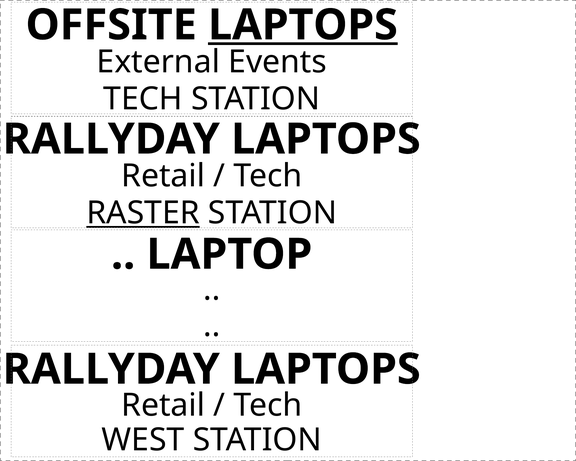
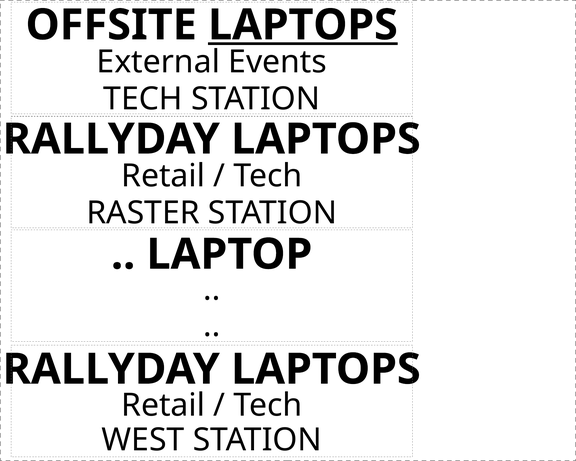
RASTER underline: present -> none
